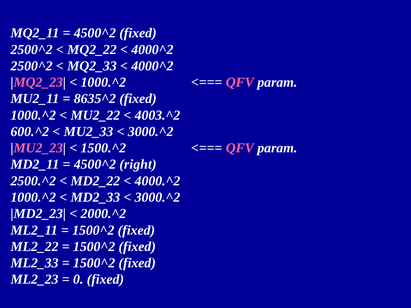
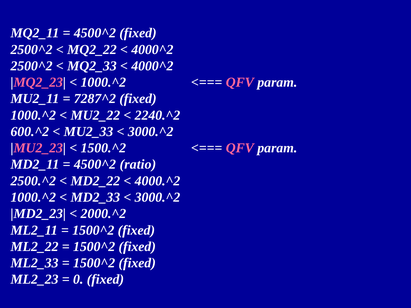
8635^2: 8635^2 -> 7287^2
4003.^2: 4003.^2 -> 2240.^2
right: right -> ratio
